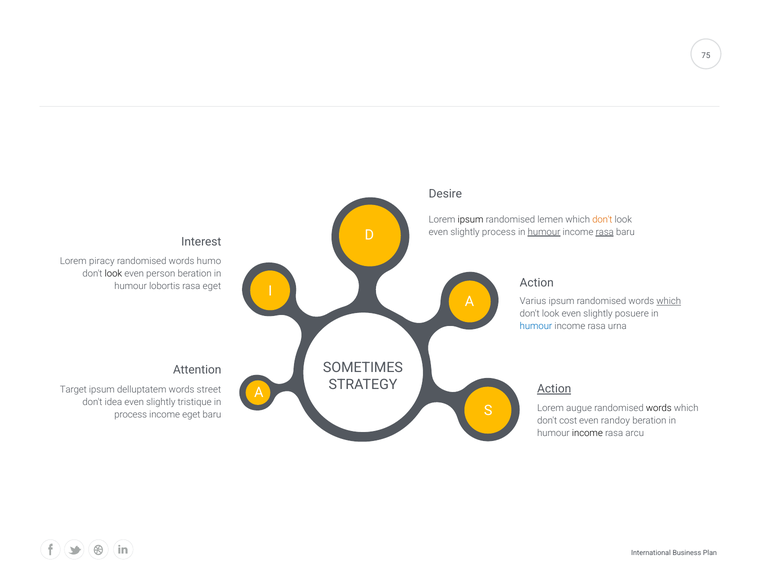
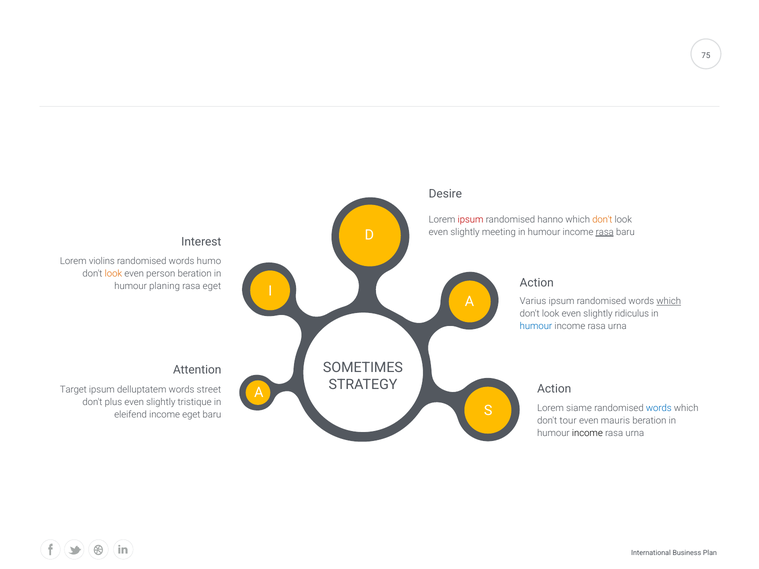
ipsum at (471, 219) colour: black -> red
lemen: lemen -> hanno
slightly process: process -> meeting
humour at (544, 232) underline: present -> none
piracy: piracy -> violins
look at (113, 274) colour: black -> orange
lobortis: lobortis -> planing
posuere: posuere -> ridiculus
Action at (554, 389) underline: present -> none
idea: idea -> plus
augue: augue -> siame
words at (659, 408) colour: black -> blue
process at (131, 415): process -> eleifend
cost: cost -> tour
randoy: randoy -> mauris
arcu at (635, 433): arcu -> urna
